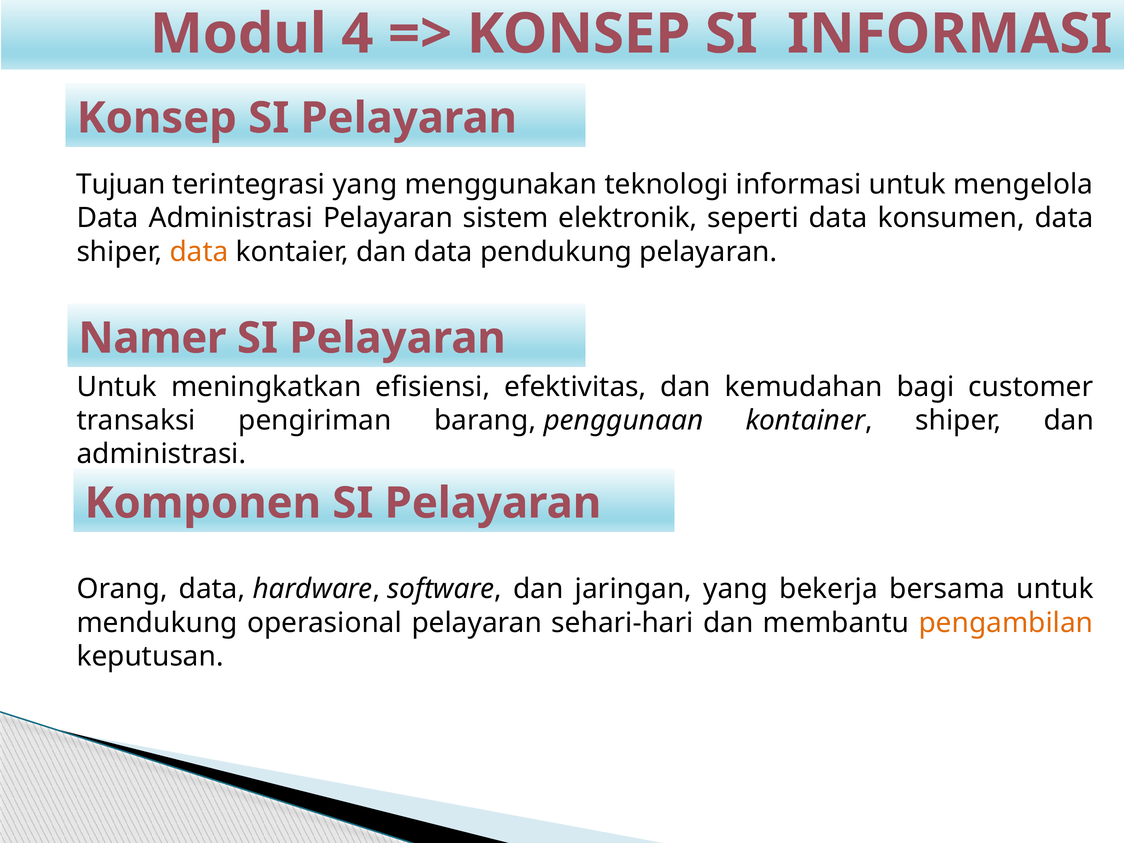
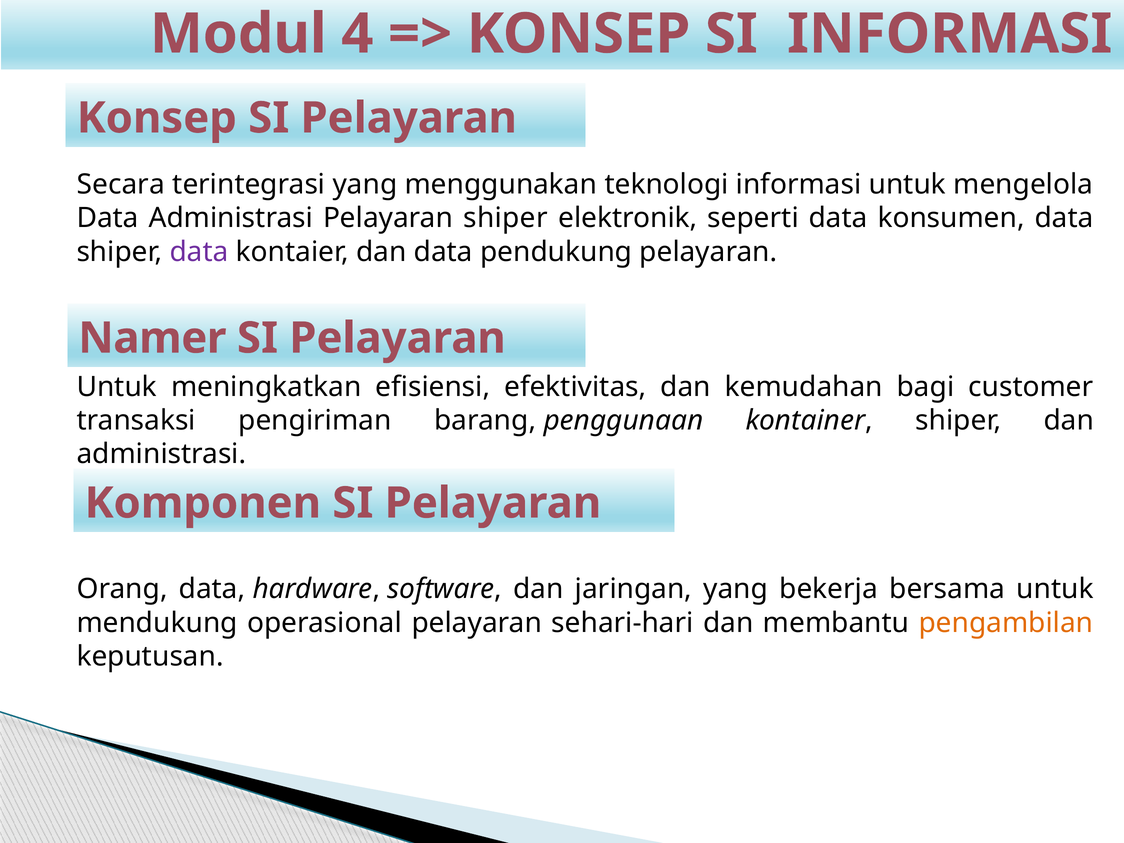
Tujuan: Tujuan -> Secara
Pelayaran sistem: sistem -> shiper
data at (199, 252) colour: orange -> purple
